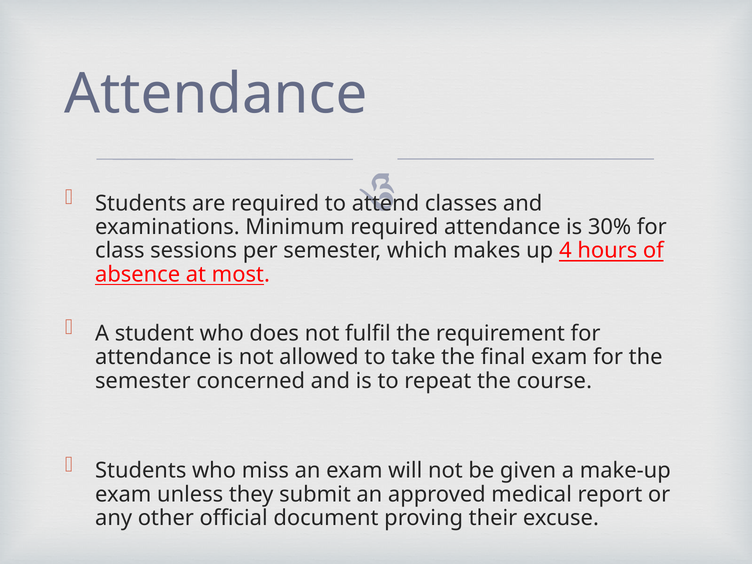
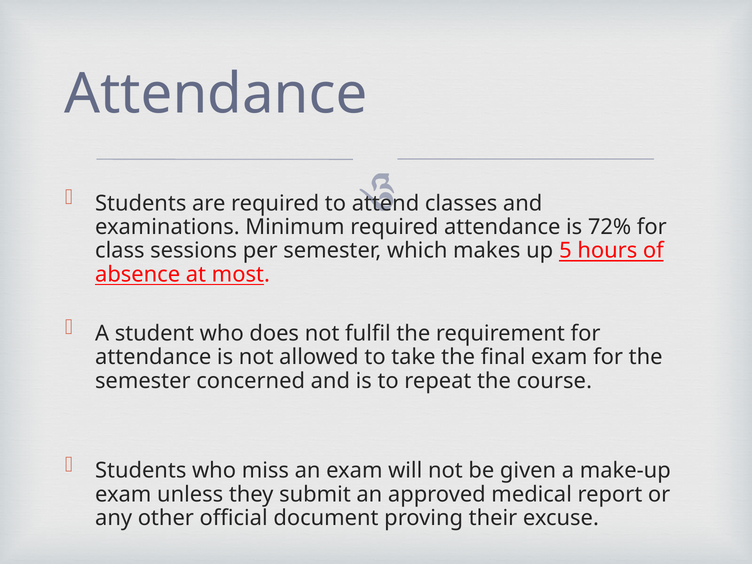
30%: 30% -> 72%
4: 4 -> 5
